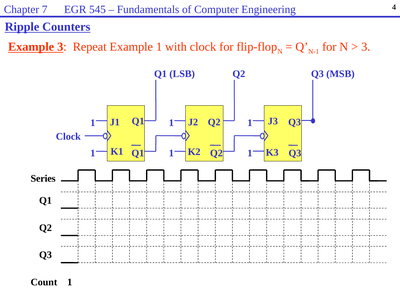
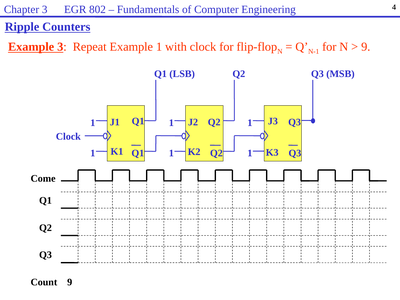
Chapter 7: 7 -> 3
545: 545 -> 802
3 at (366, 47): 3 -> 9
Series: Series -> Come
Count 1: 1 -> 9
